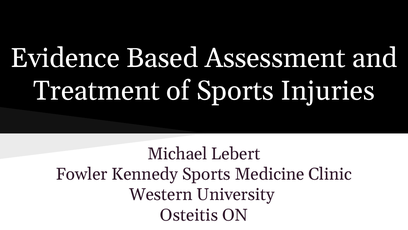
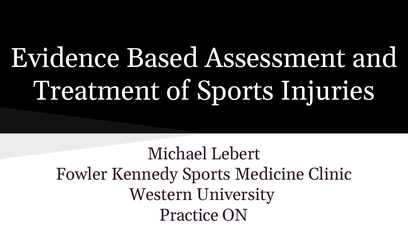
Osteitis: Osteitis -> Practice
